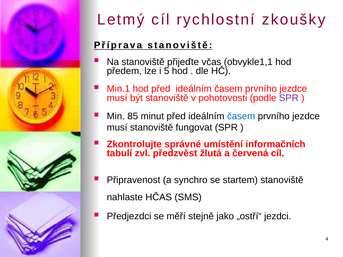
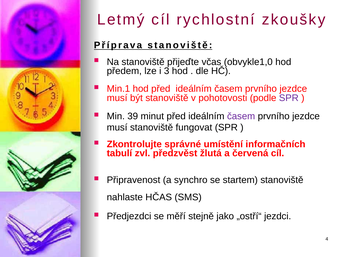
obvykle1,1: obvykle1,1 -> obvykle1,0
5: 5 -> 3
85: 85 -> 39
časem at (241, 116) colour: blue -> purple
